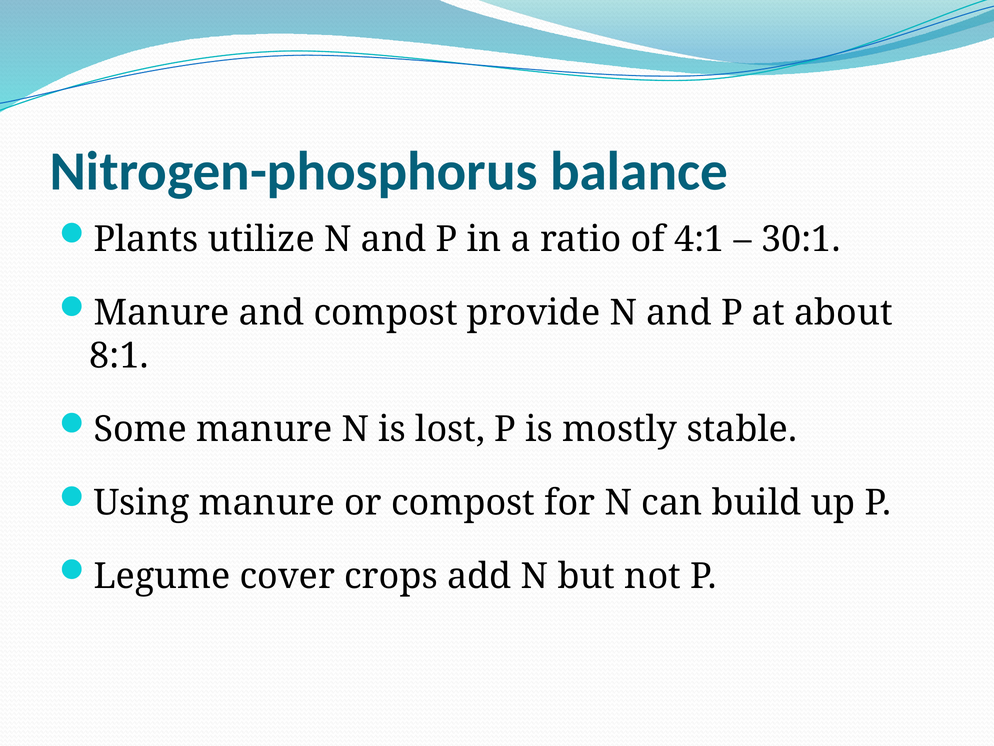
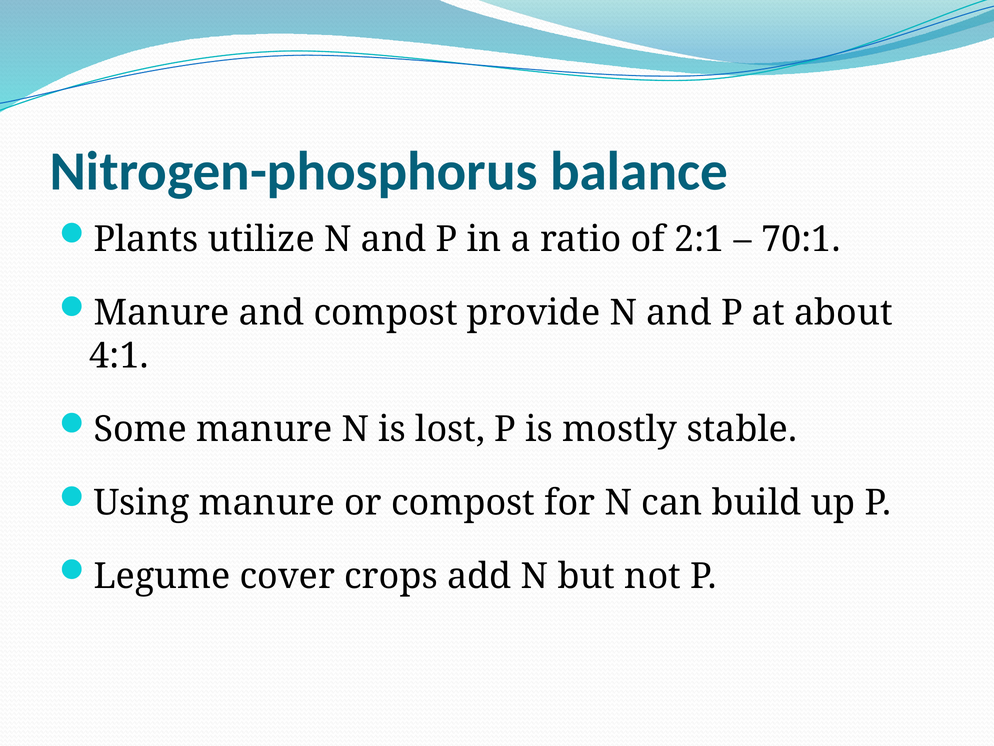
4:1: 4:1 -> 2:1
30:1: 30:1 -> 70:1
8:1: 8:1 -> 4:1
